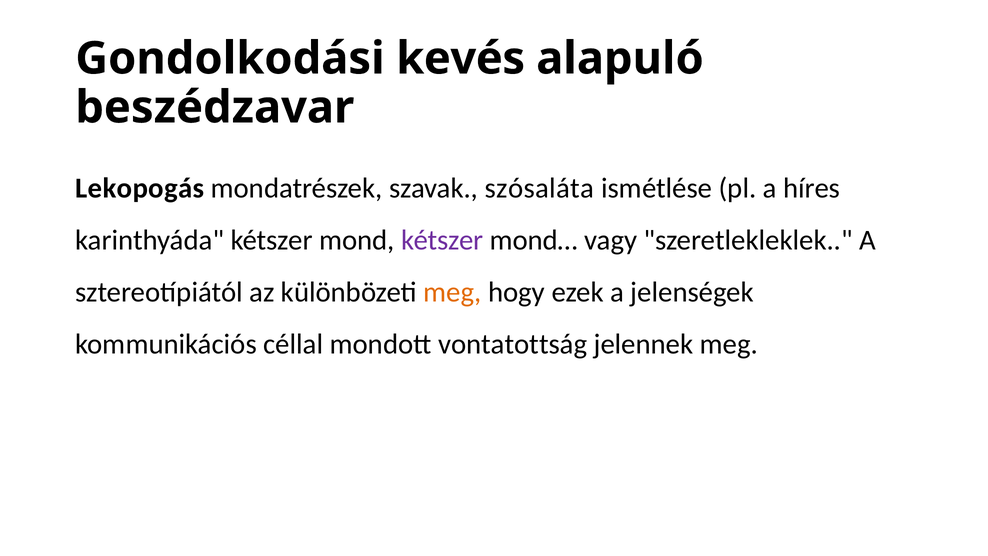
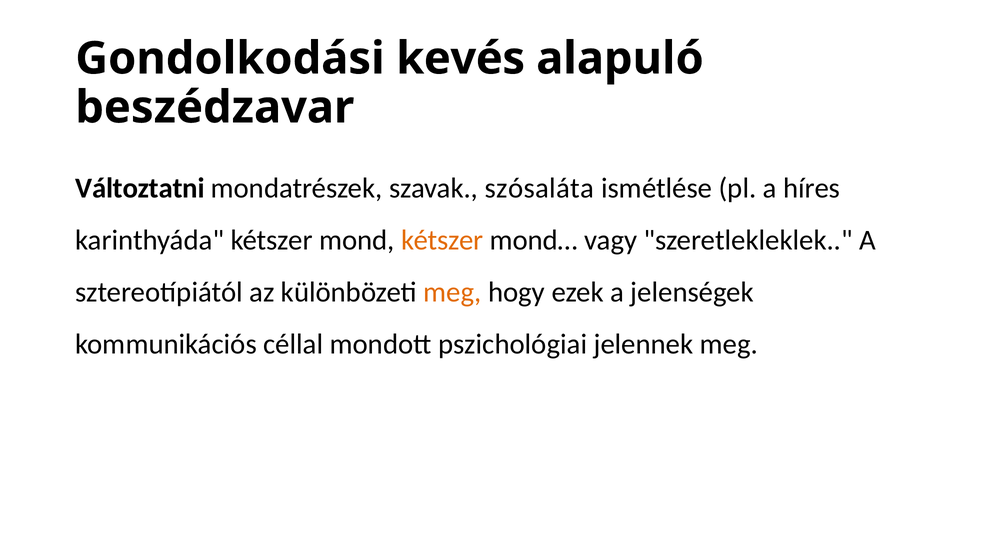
Lekopogás: Lekopogás -> Változtatni
kétszer at (442, 240) colour: purple -> orange
vontatottság: vontatottság -> pszichológiai
